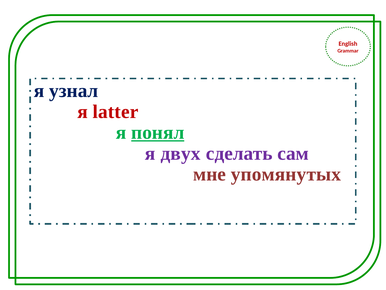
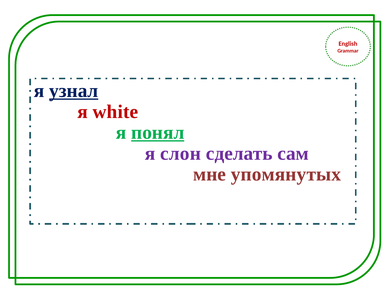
узнал underline: none -> present
latter: latter -> white
двух: двух -> слон
